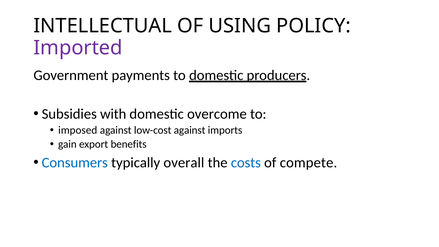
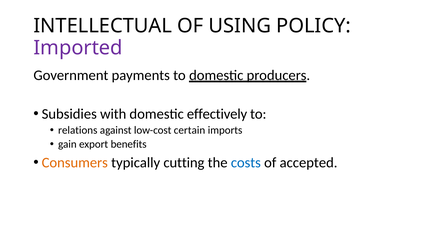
overcome: overcome -> effectively
imposed: imposed -> relations
low-cost against: against -> certain
Consumers colour: blue -> orange
overall: overall -> cutting
compete: compete -> accepted
